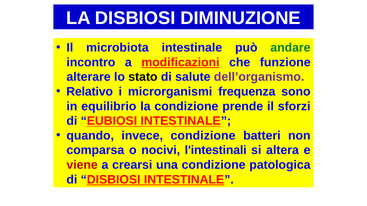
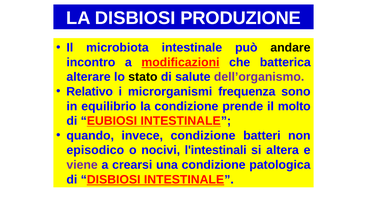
DIMINUZIONE: DIMINUZIONE -> PRODUZIONE
andare colour: green -> black
funzione: funzione -> batterica
sforzi: sforzi -> molto
comparsa: comparsa -> episodico
viene colour: red -> purple
